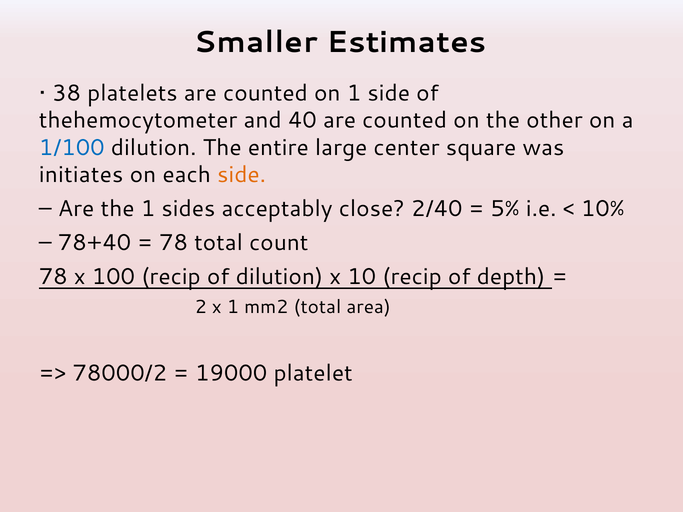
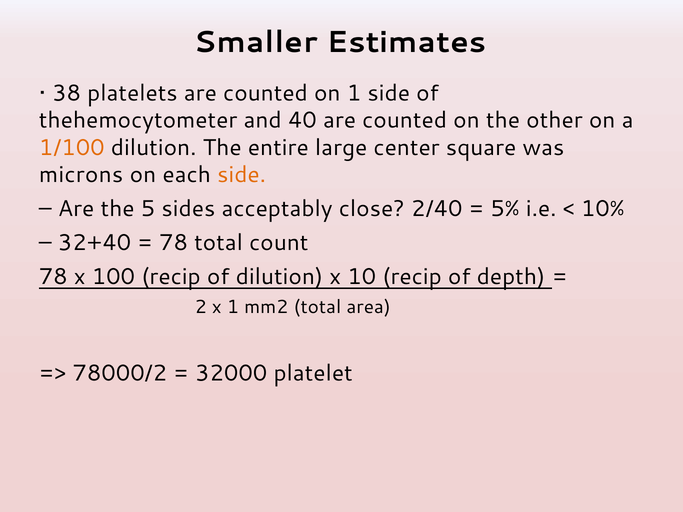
1/100 colour: blue -> orange
initiates: initiates -> microns
the 1: 1 -> 5
78+40: 78+40 -> 32+40
19000: 19000 -> 32000
